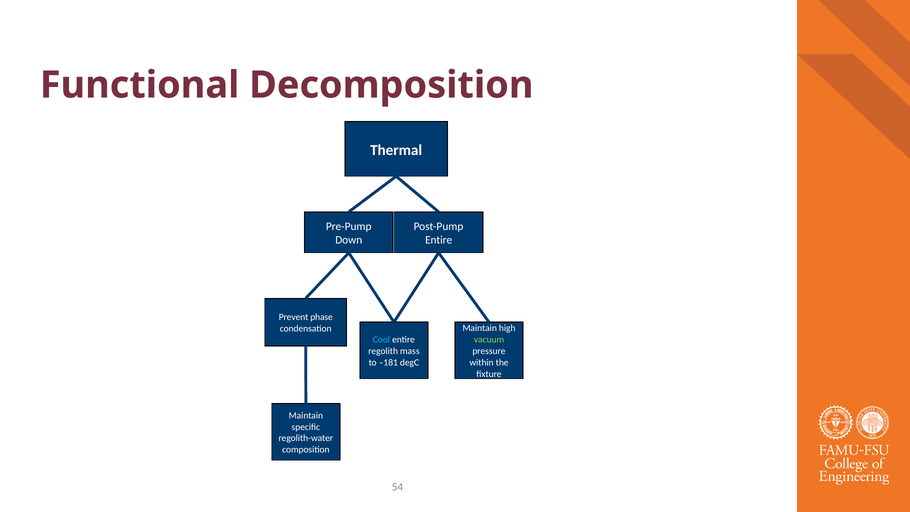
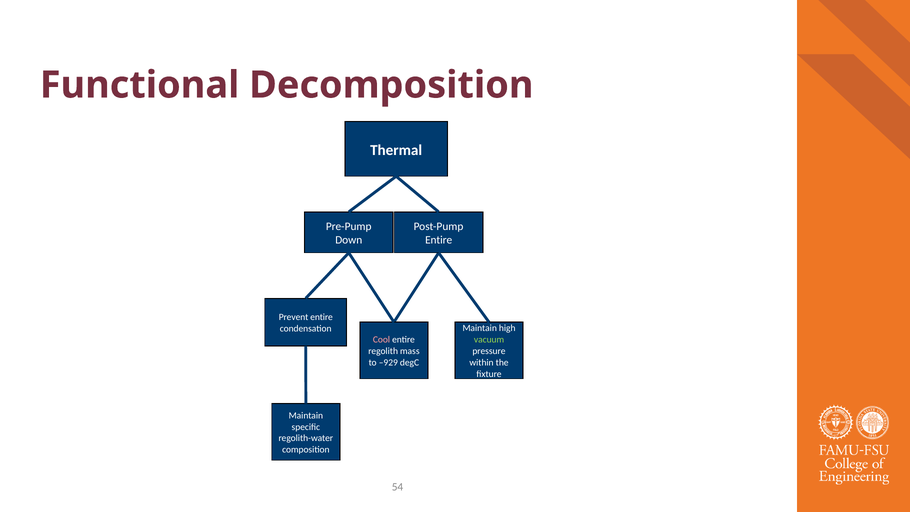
Prevent phase: phase -> entire
Cool colour: light blue -> pink
–181: –181 -> –929
